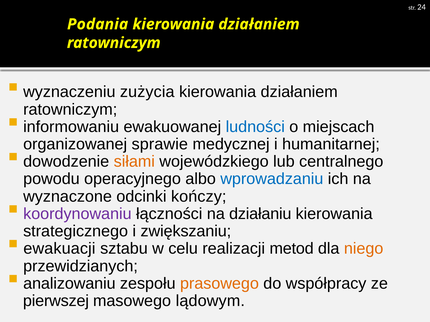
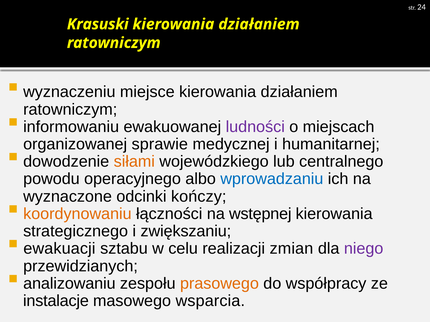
Podania: Podania -> Krasuski
zużycia: zużycia -> miejsce
ludności colour: blue -> purple
koordynowaniu colour: purple -> orange
działaniu: działaniu -> wstępnej
metod: metod -> zmian
niego colour: orange -> purple
pierwszej: pierwszej -> instalacje
lądowym: lądowym -> wsparcia
